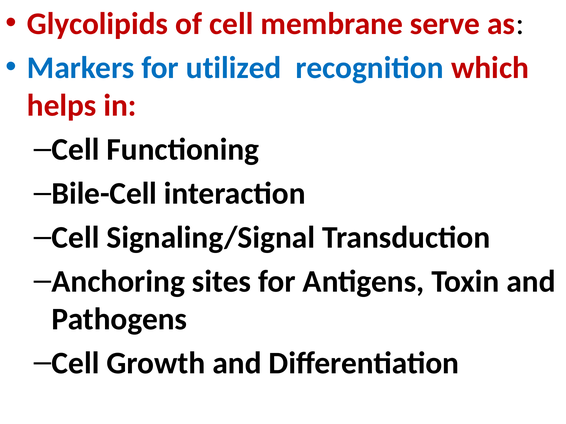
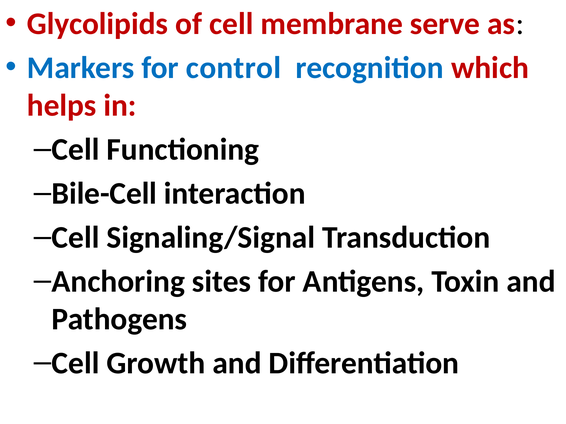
utilized: utilized -> control
